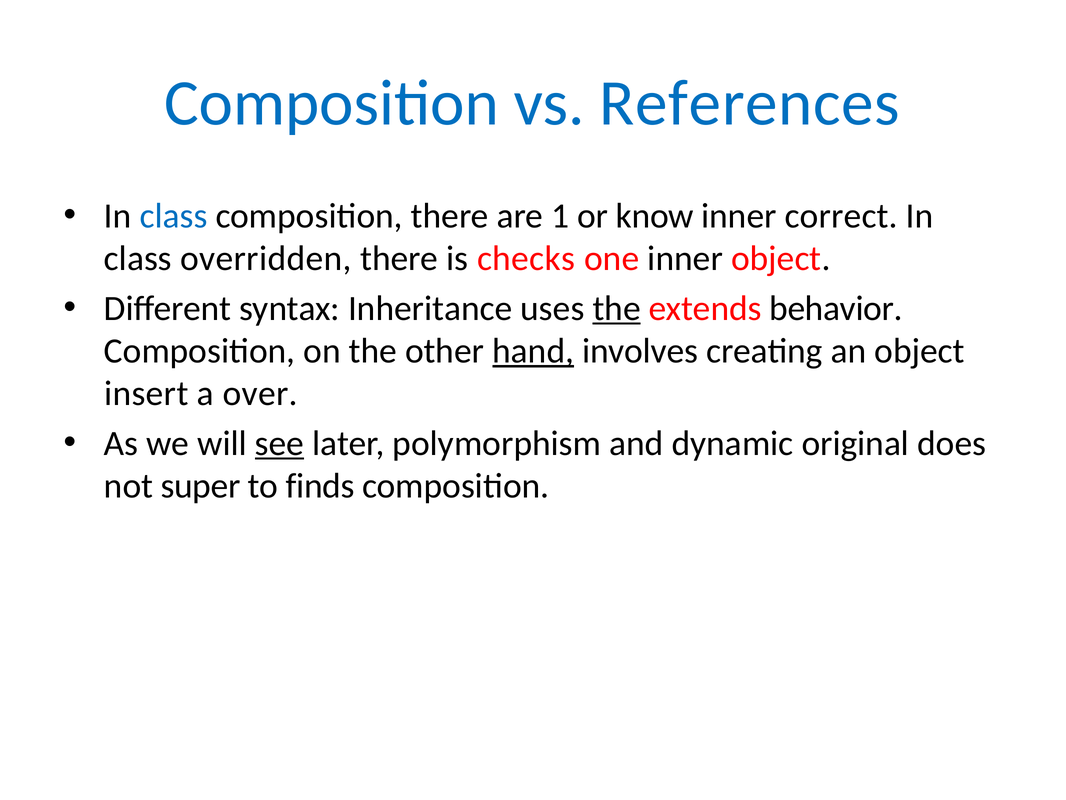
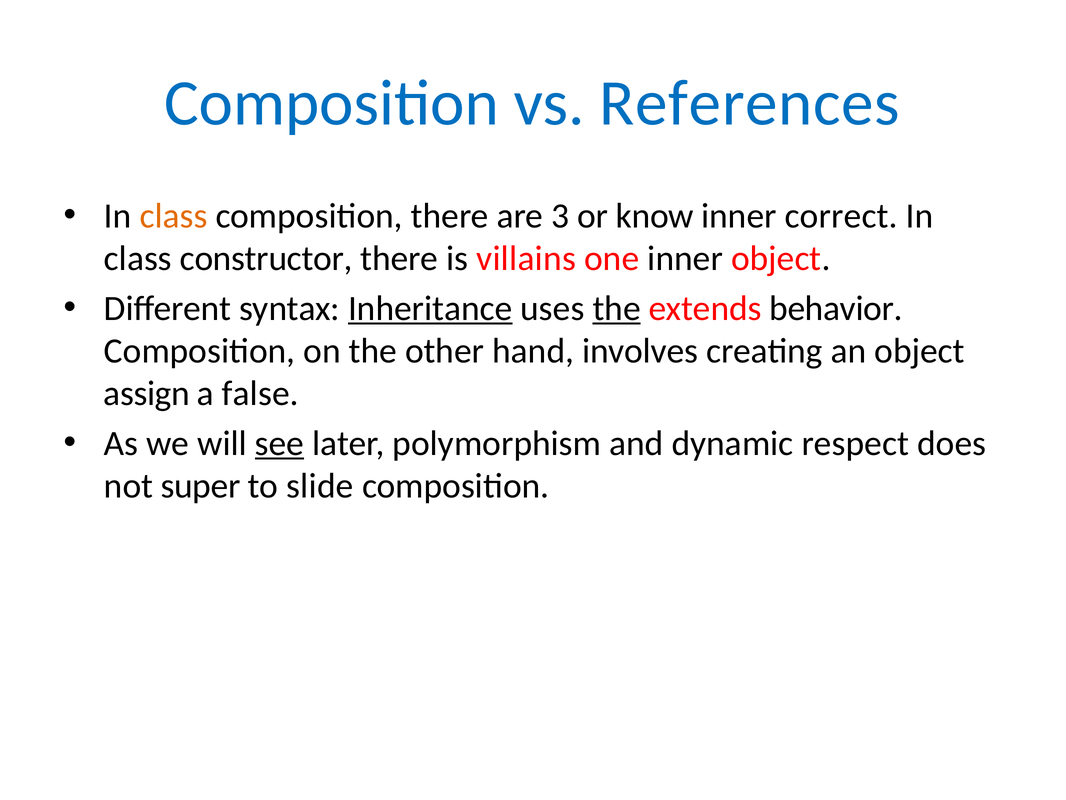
class at (174, 216) colour: blue -> orange
1: 1 -> 3
overridden: overridden -> constructor
checks: checks -> villains
Inheritance underline: none -> present
hand underline: present -> none
insert: insert -> assign
over: over -> false
original: original -> respect
finds: finds -> slide
